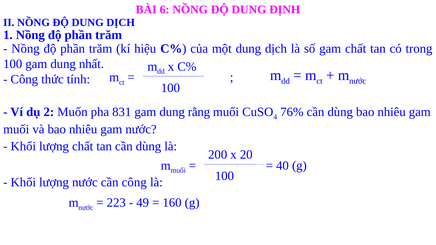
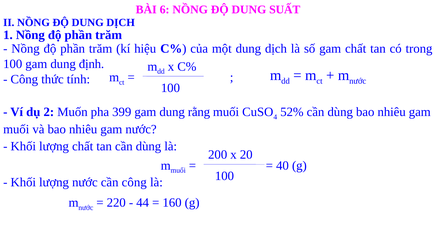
ĐỊNH: ĐỊNH -> SUẤT
nhất: nhất -> định
831: 831 -> 399
76%: 76% -> 52%
223: 223 -> 220
49: 49 -> 44
